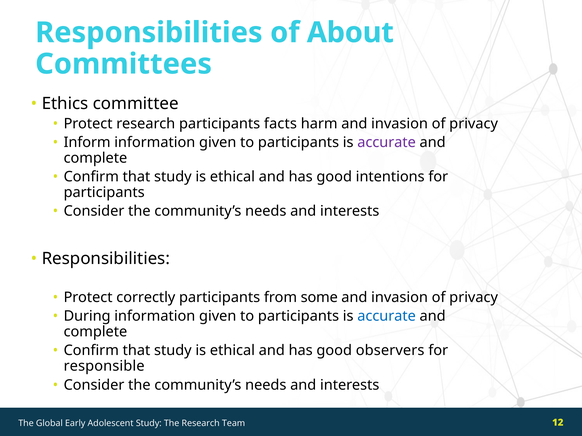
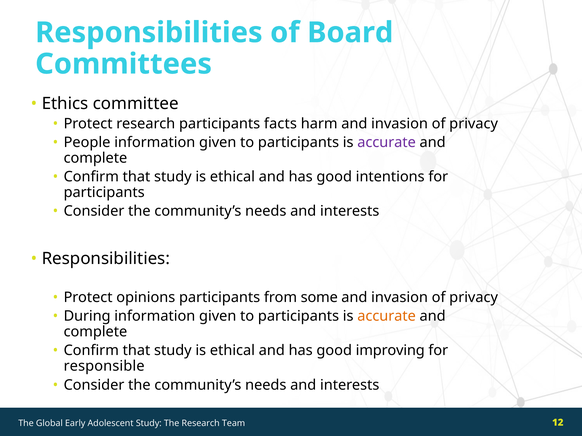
About: About -> Board
Inform: Inform -> People
correctly: correctly -> opinions
accurate at (387, 316) colour: blue -> orange
observers: observers -> improving
